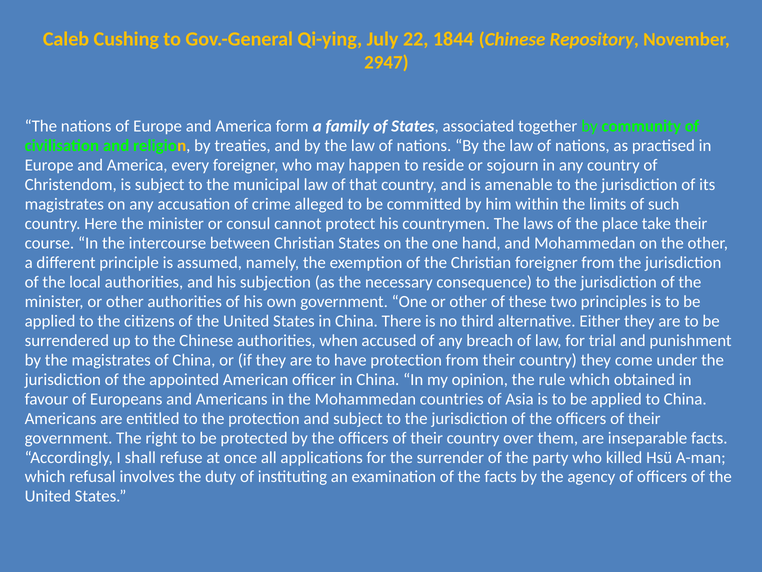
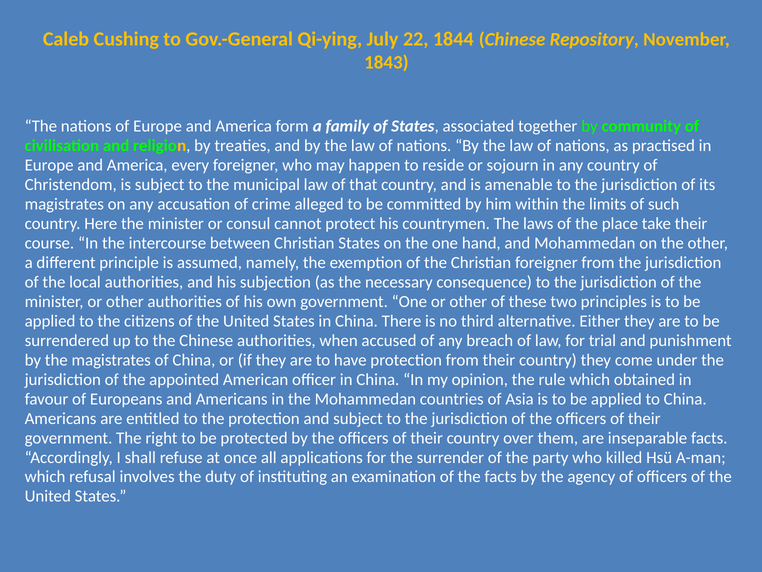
2947: 2947 -> 1843
